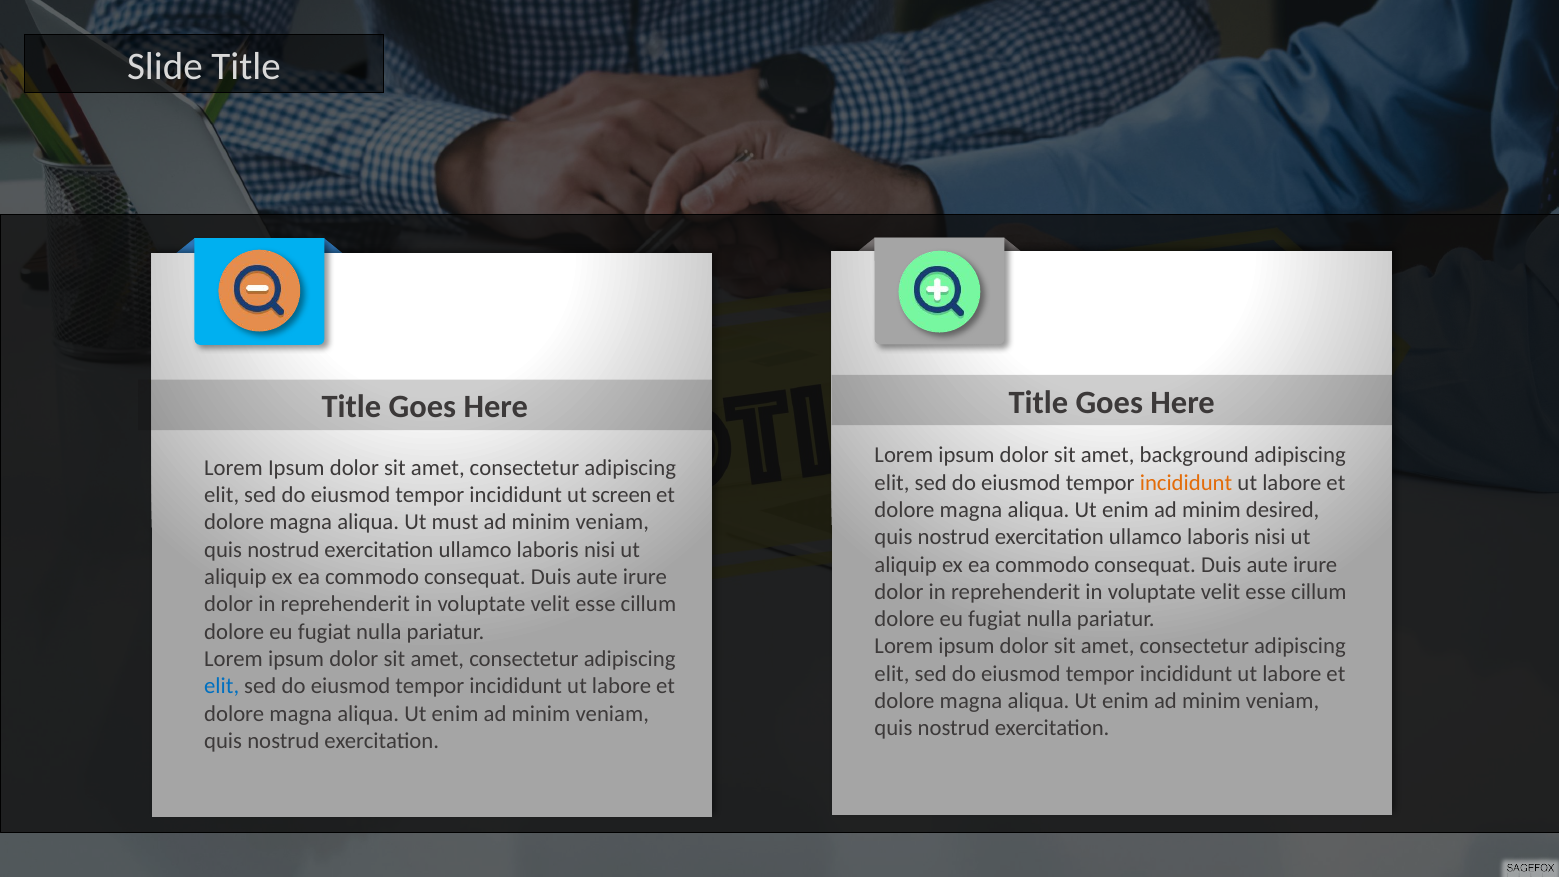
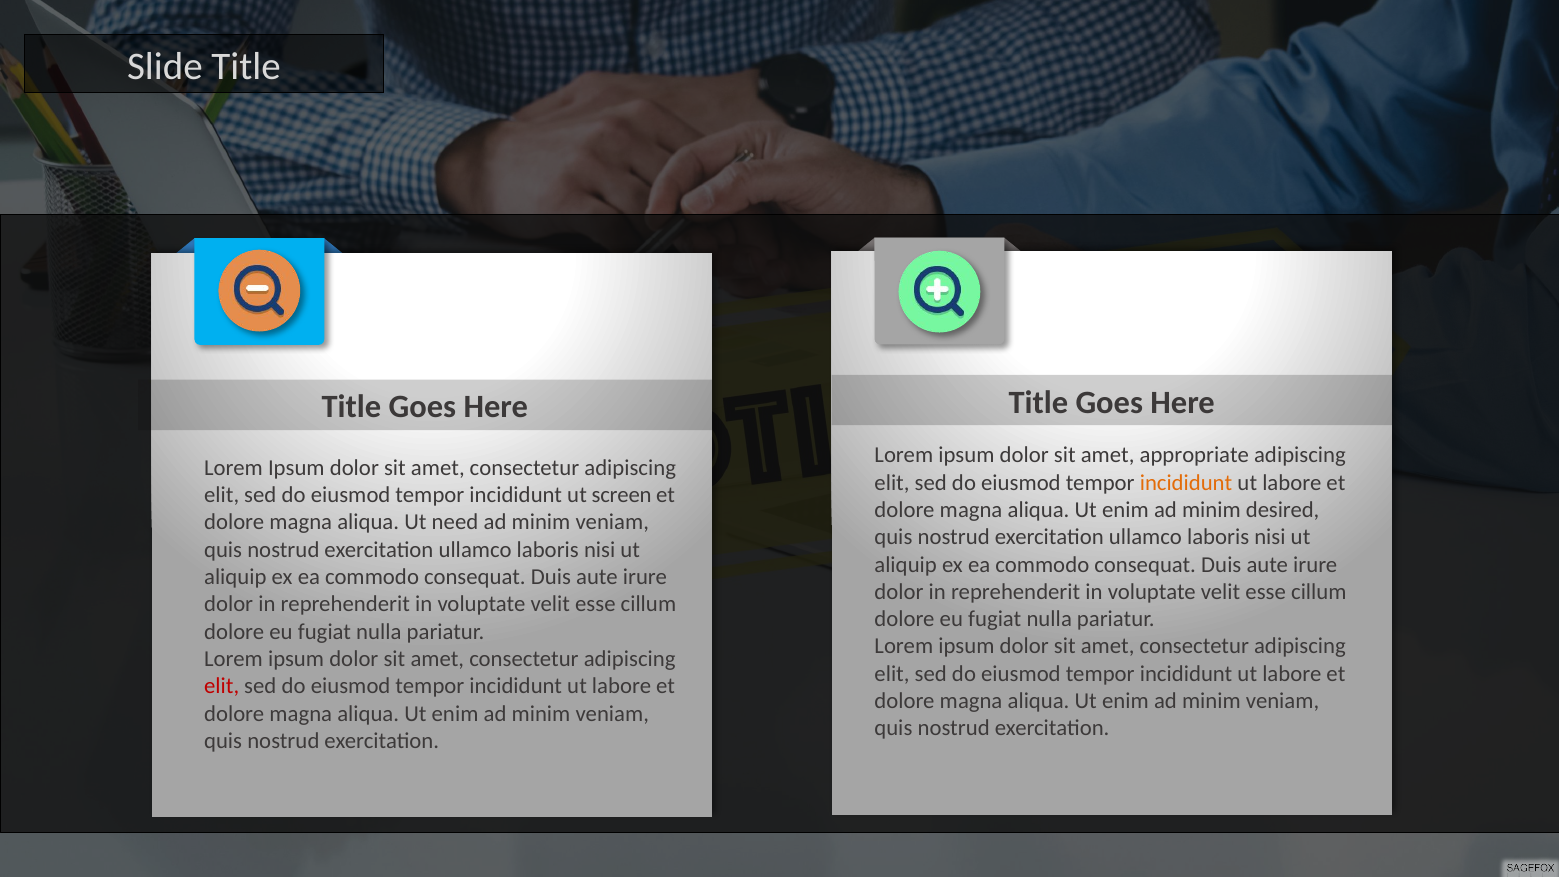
background: background -> appropriate
must: must -> need
elit at (222, 686) colour: blue -> red
